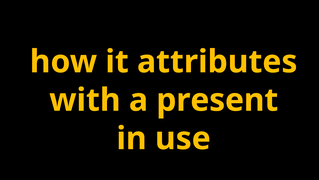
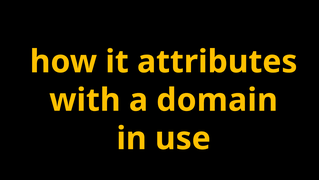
present: present -> domain
